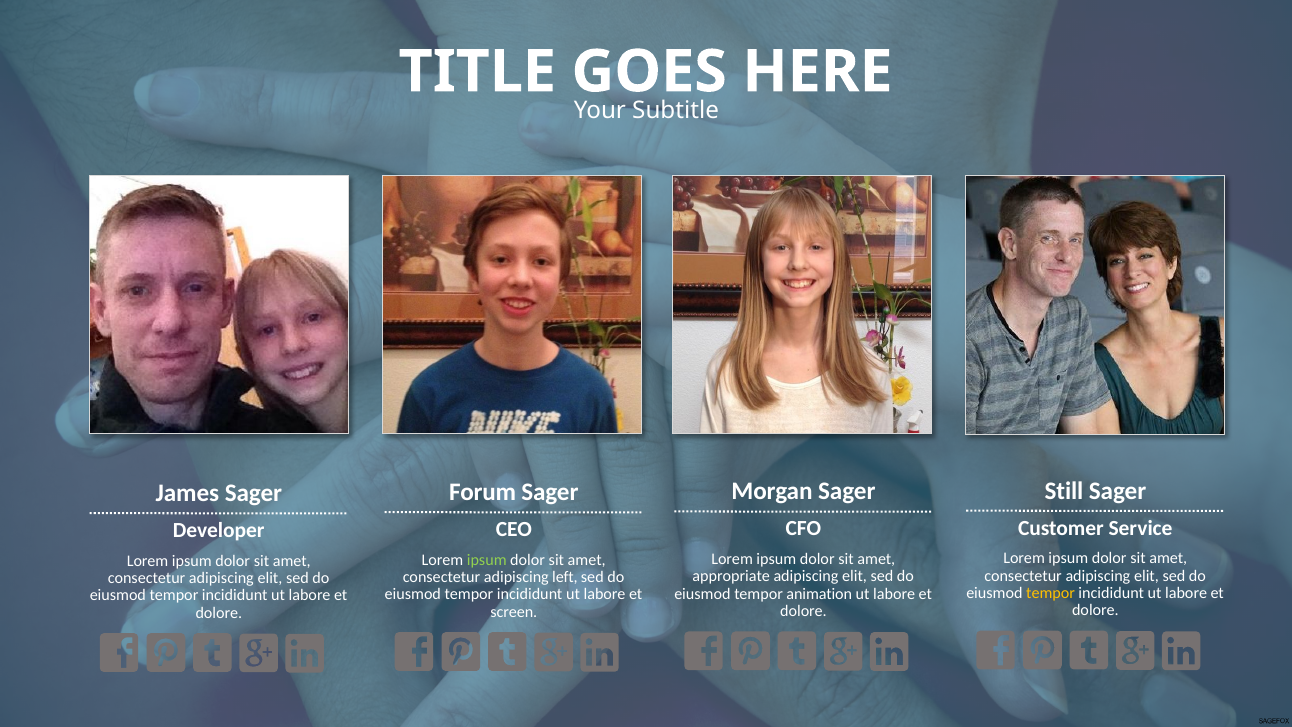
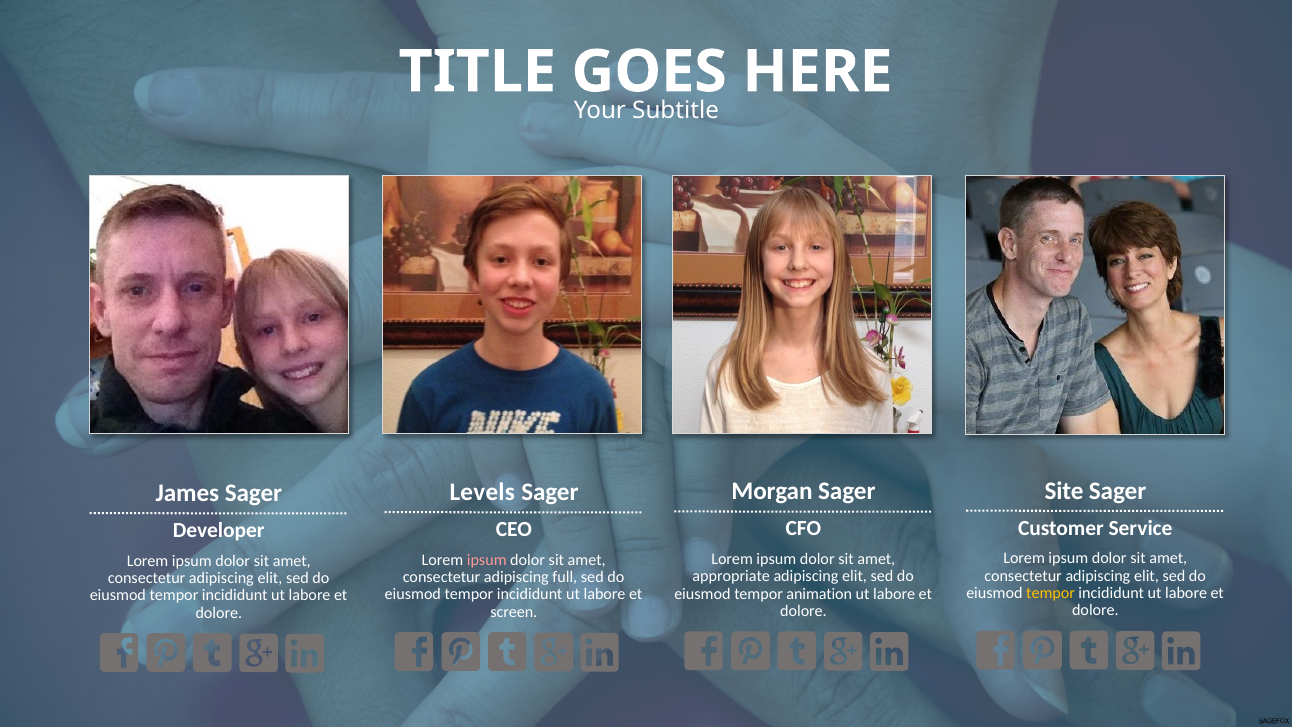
Still: Still -> Site
Forum: Forum -> Levels
ipsum at (487, 560) colour: light green -> pink
left: left -> full
